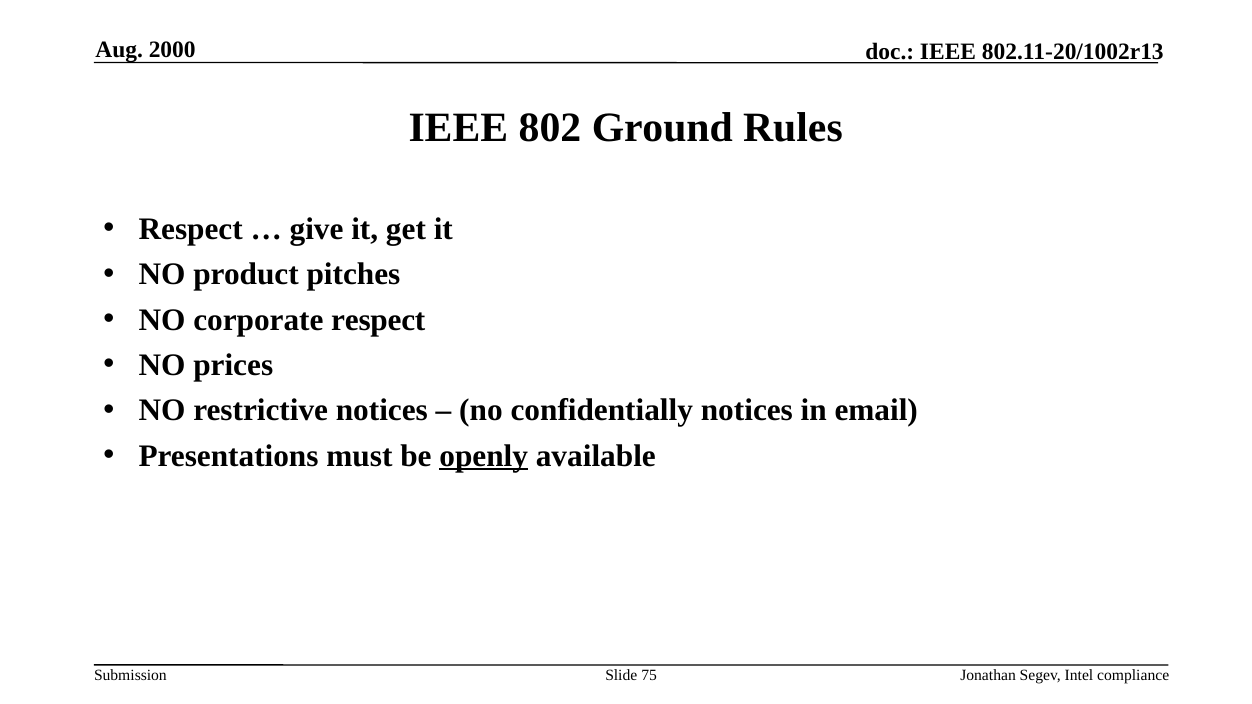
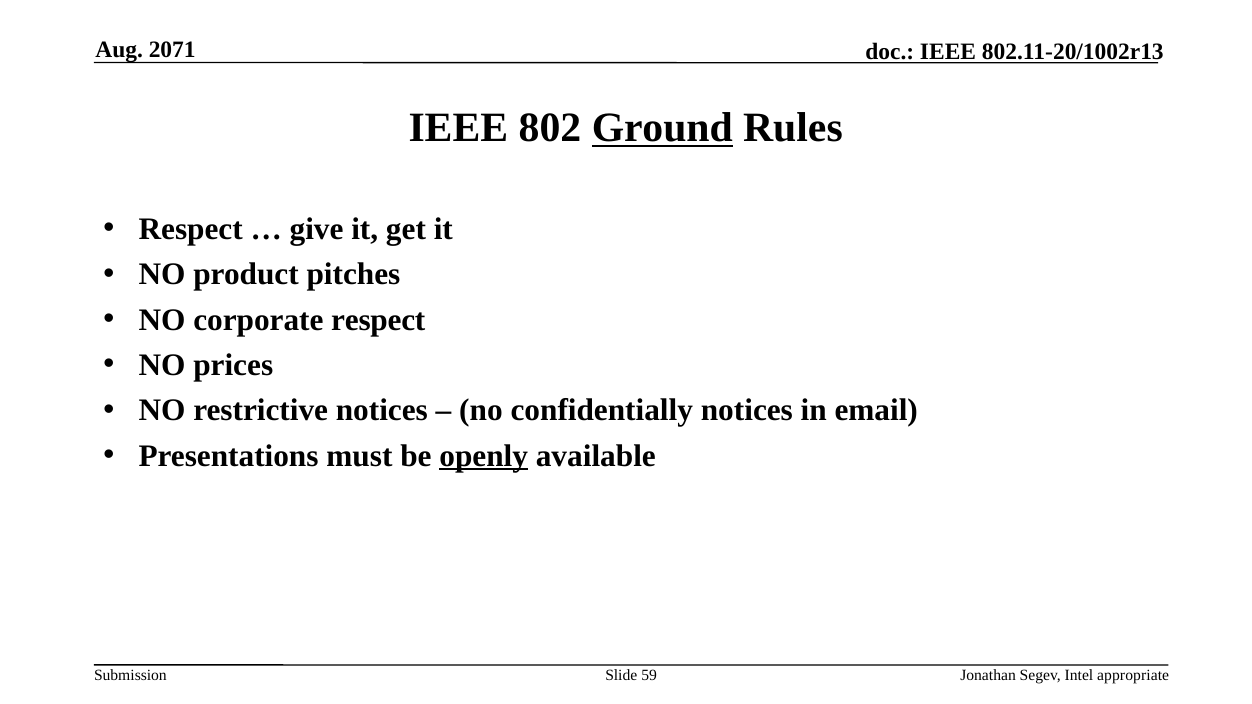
2000: 2000 -> 2071
Ground underline: none -> present
75: 75 -> 59
compliance: compliance -> appropriate
